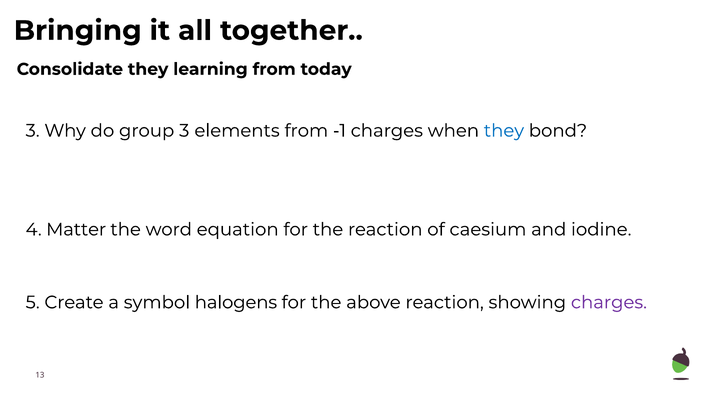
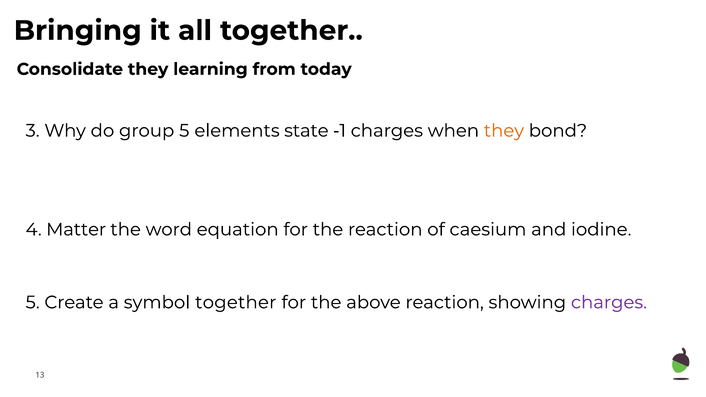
group 3: 3 -> 5
elements from: from -> state
they at (504, 131) colour: blue -> orange
symbol halogens: halogens -> together
